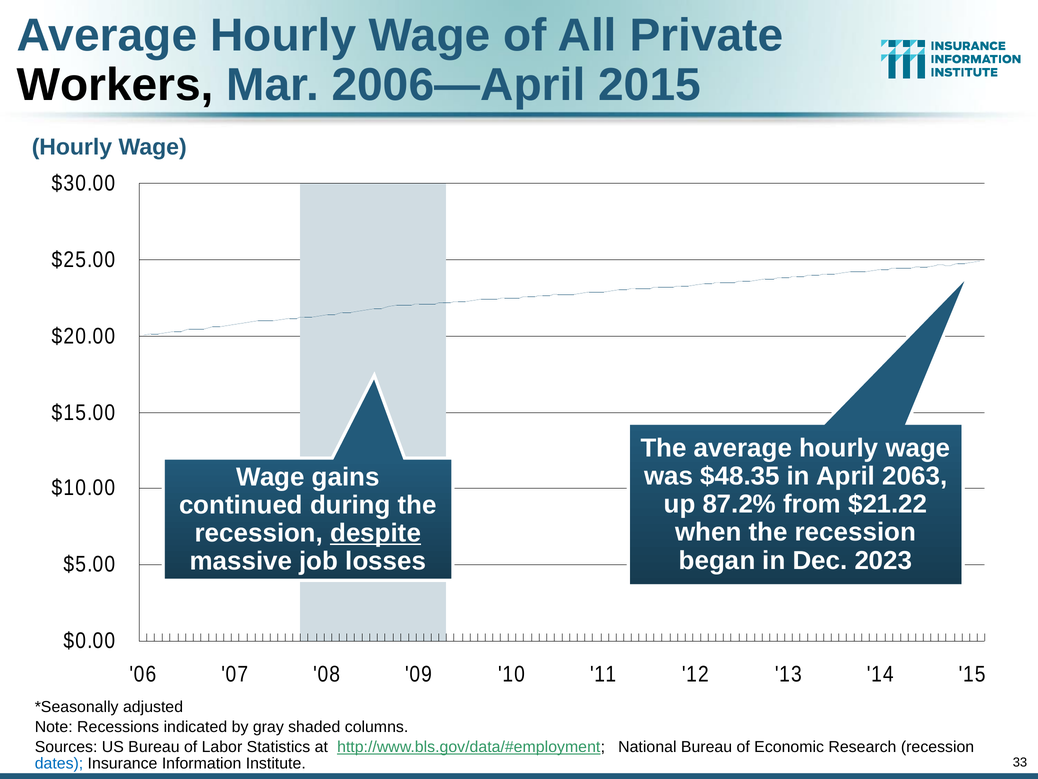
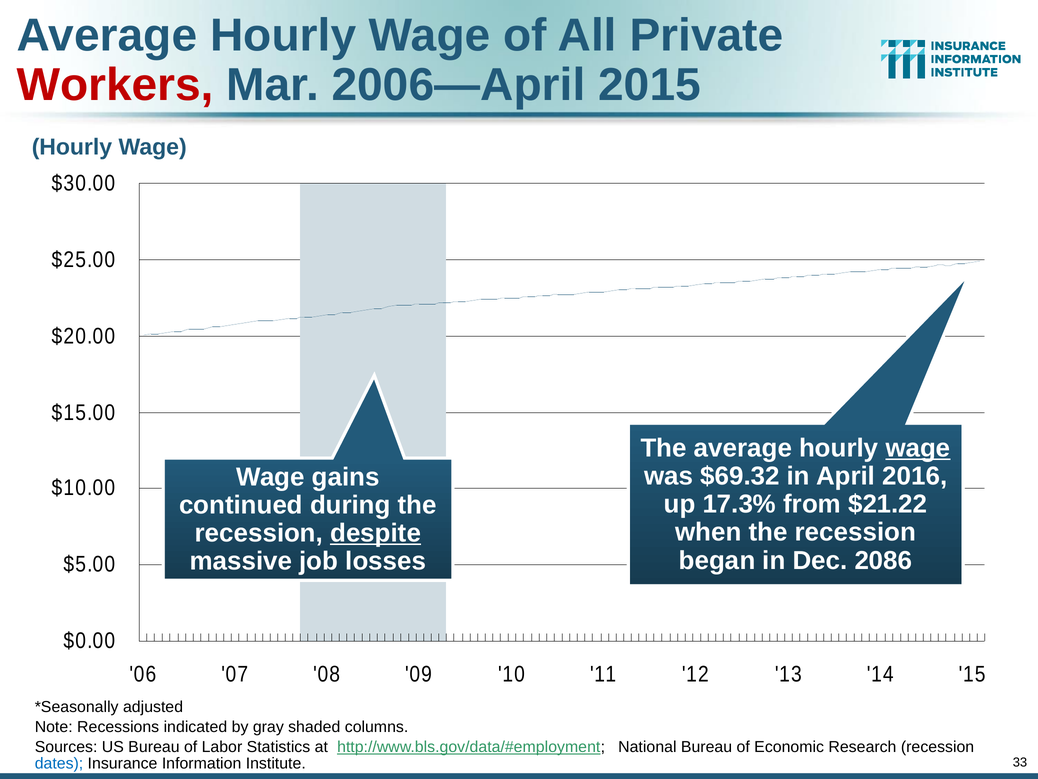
Workers colour: black -> red
wage at (918, 448) underline: none -> present
$48.35: $48.35 -> $69.32
2063: 2063 -> 2016
87.2%: 87.2% -> 17.3%
2023: 2023 -> 2086
